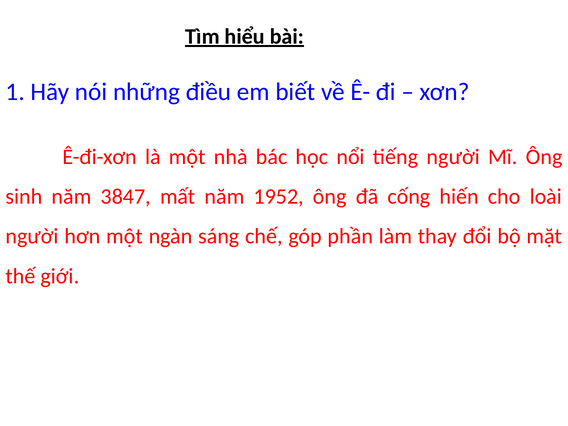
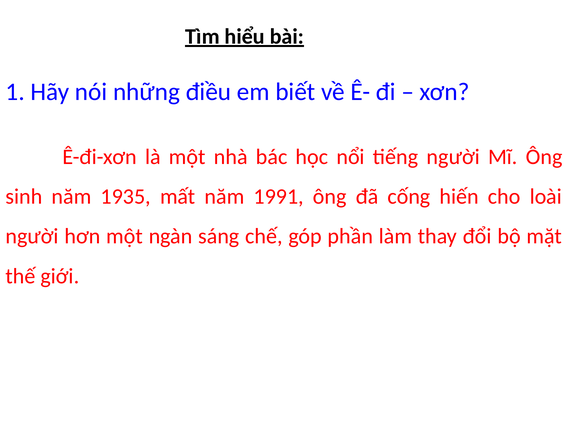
3847: 3847 -> 1935
1952: 1952 -> 1991
